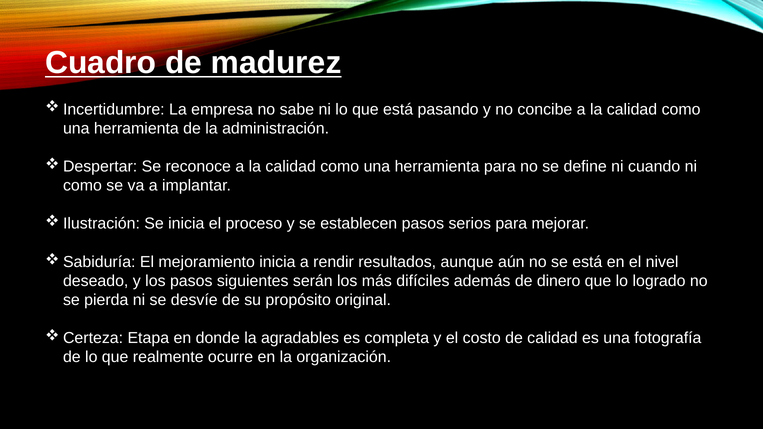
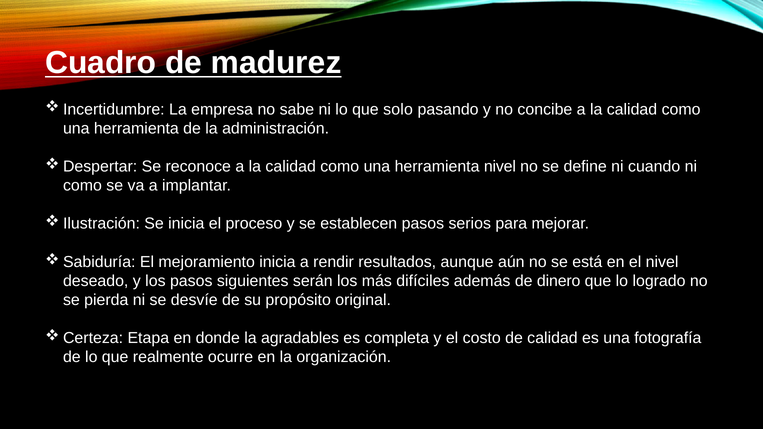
que está: está -> solo
herramienta para: para -> nivel
